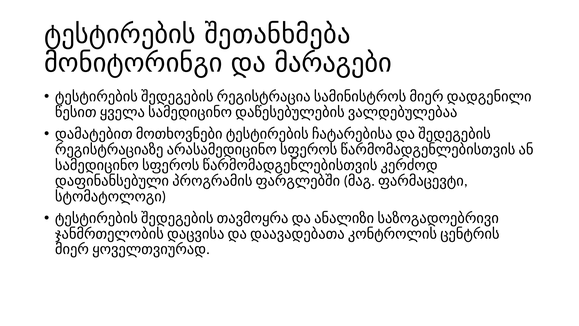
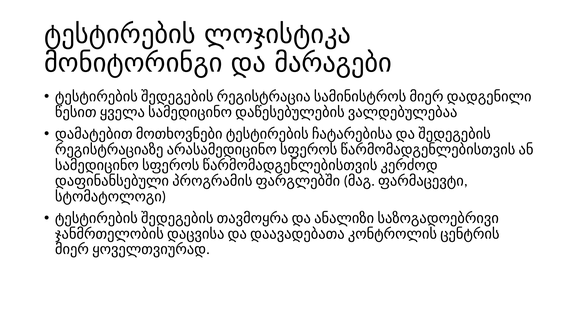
შეთანხმება: შეთანხმება -> ლოჯისტიკა
